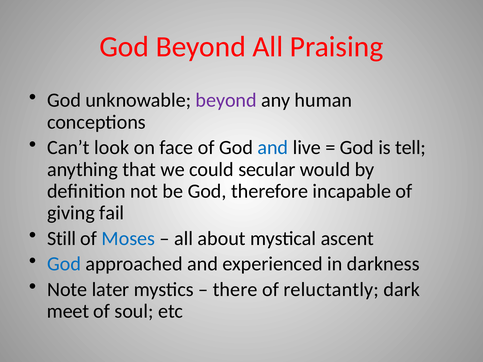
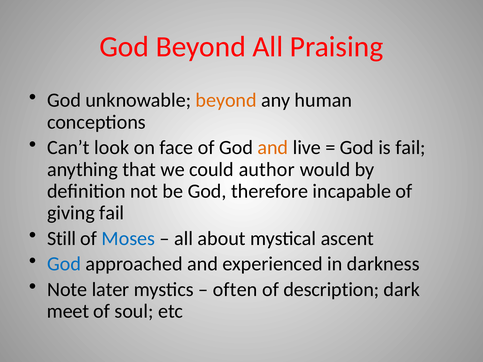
beyond at (226, 100) colour: purple -> orange
and at (273, 148) colour: blue -> orange
is tell: tell -> fail
secular: secular -> author
there: there -> often
reluctantly: reluctantly -> description
